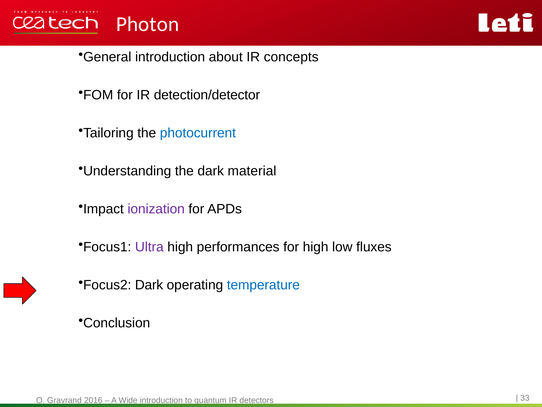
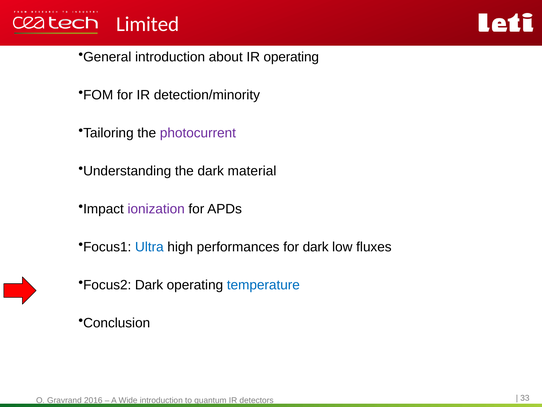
Photon: Photon -> Limited
IR concepts: concepts -> operating
detection/detector: detection/detector -> detection/minority
photocurrent colour: blue -> purple
Ultra colour: purple -> blue
for high: high -> dark
